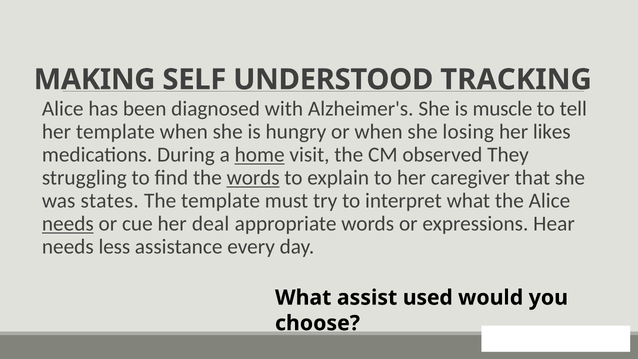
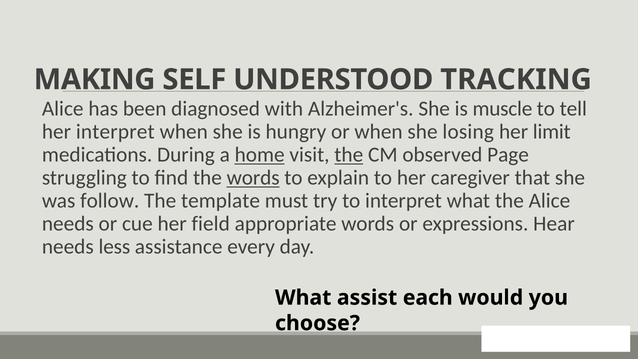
her template: template -> interpret
likes: likes -> limit
the at (349, 155) underline: none -> present
They: They -> Page
states: states -> follow
needs at (68, 224) underline: present -> none
deal: deal -> field
used: used -> each
